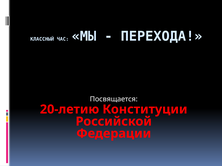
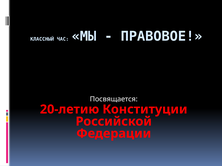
ПЕРЕХОДА: ПЕРЕХОДА -> ПРАВОВОЕ
